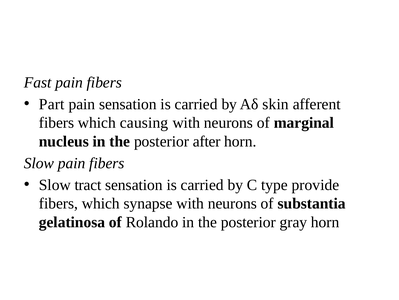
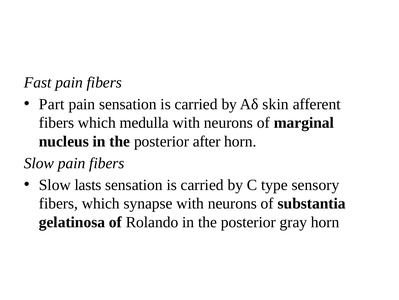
causing: causing -> medulla
tract: tract -> lasts
provide: provide -> sensory
